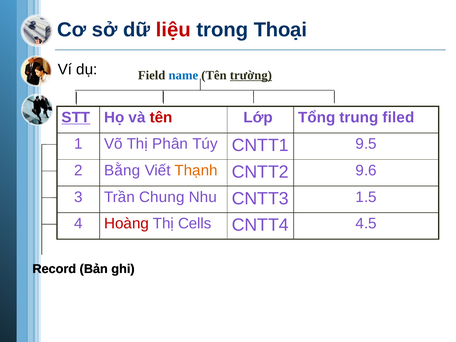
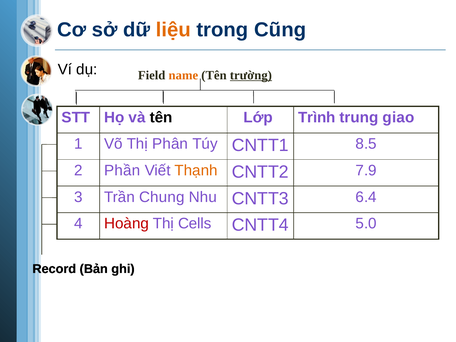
liệu colour: red -> orange
Thoại: Thoại -> Cũng
name colour: blue -> orange
STT underline: present -> none
tên at (161, 117) colour: red -> black
Tổng: Tổng -> Trình
filed: filed -> giao
9.5: 9.5 -> 8.5
Bằng: Bằng -> Phần
9.6: 9.6 -> 7.9
1.5: 1.5 -> 6.4
4.5: 4.5 -> 5.0
